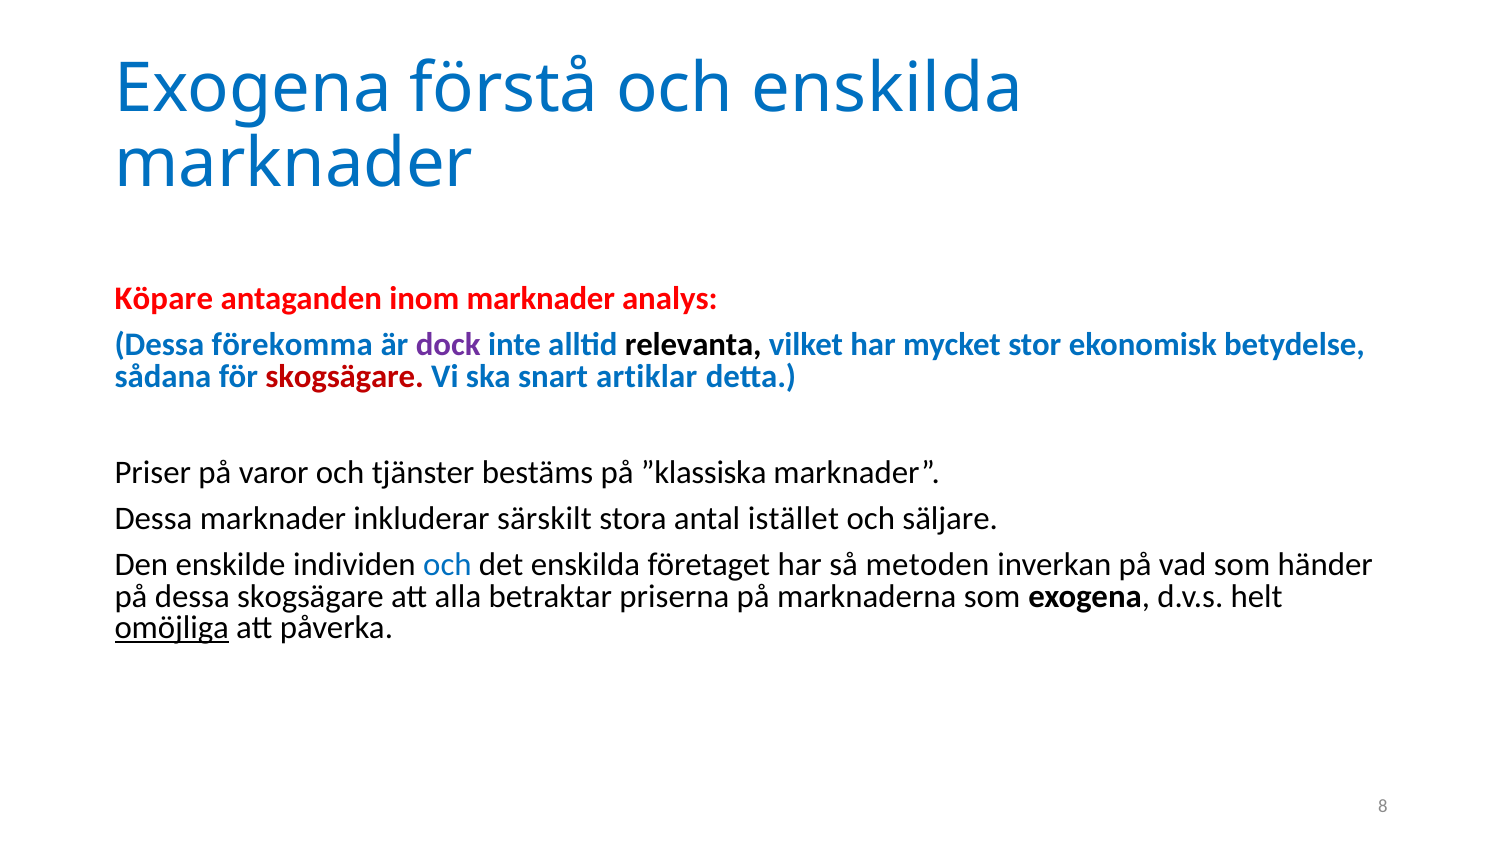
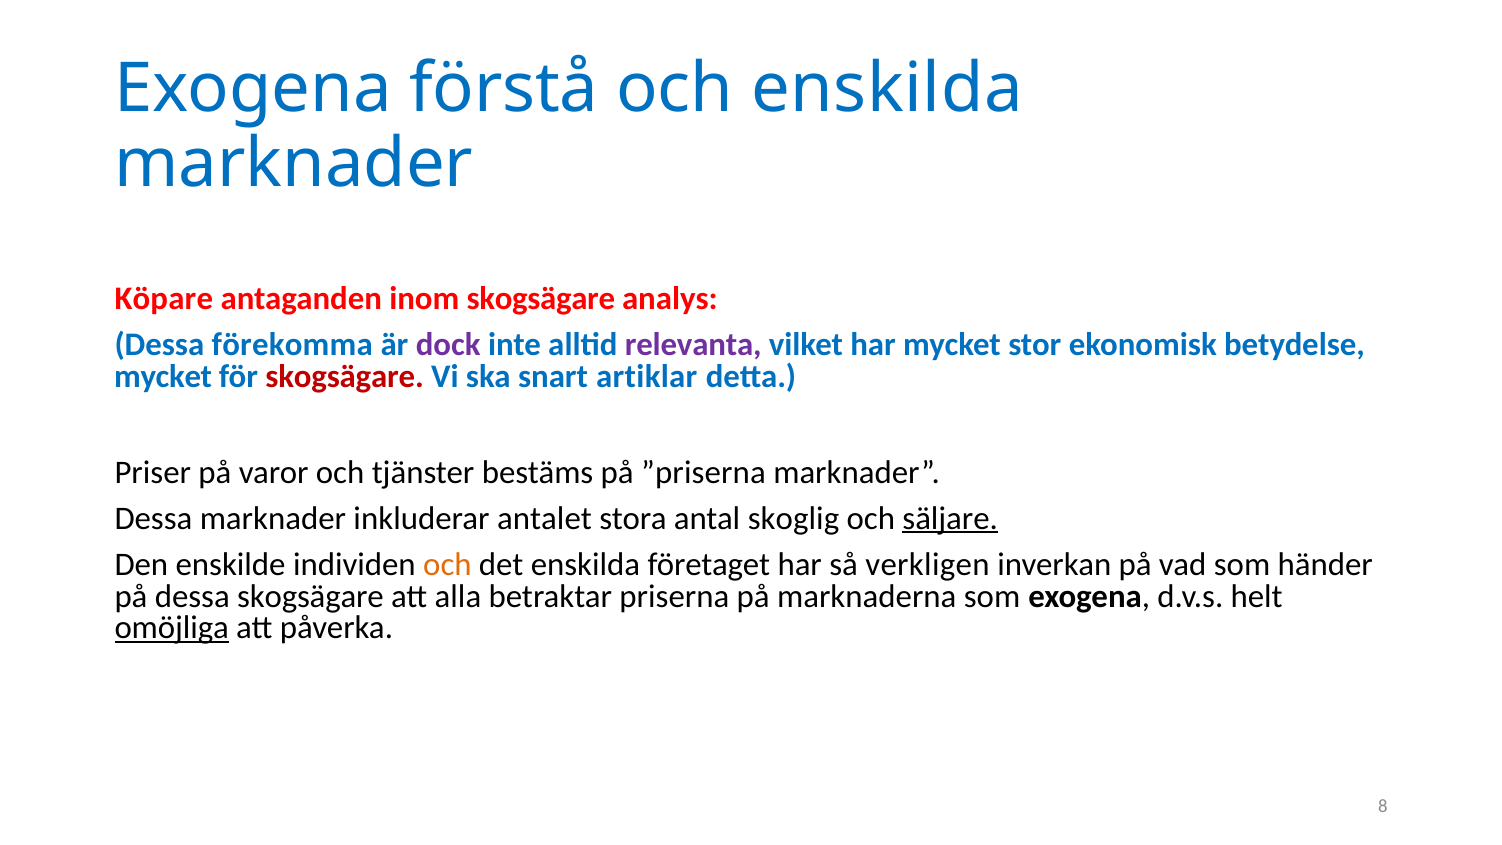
inom marknader: marknader -> skogsägare
relevanta colour: black -> purple
sådana at (163, 377): sådana -> mycket
”klassiska: ”klassiska -> ”priserna
särskilt: särskilt -> antalet
istället: istället -> skoglig
säljare underline: none -> present
och at (447, 564) colour: blue -> orange
metoden: metoden -> verkligen
